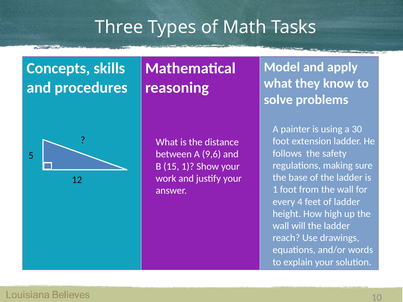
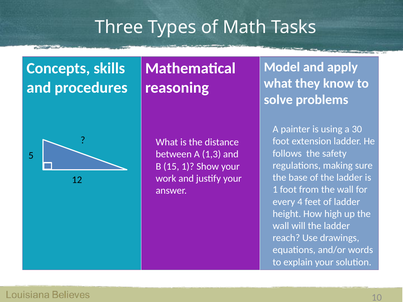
9,6: 9,6 -> 1,3
